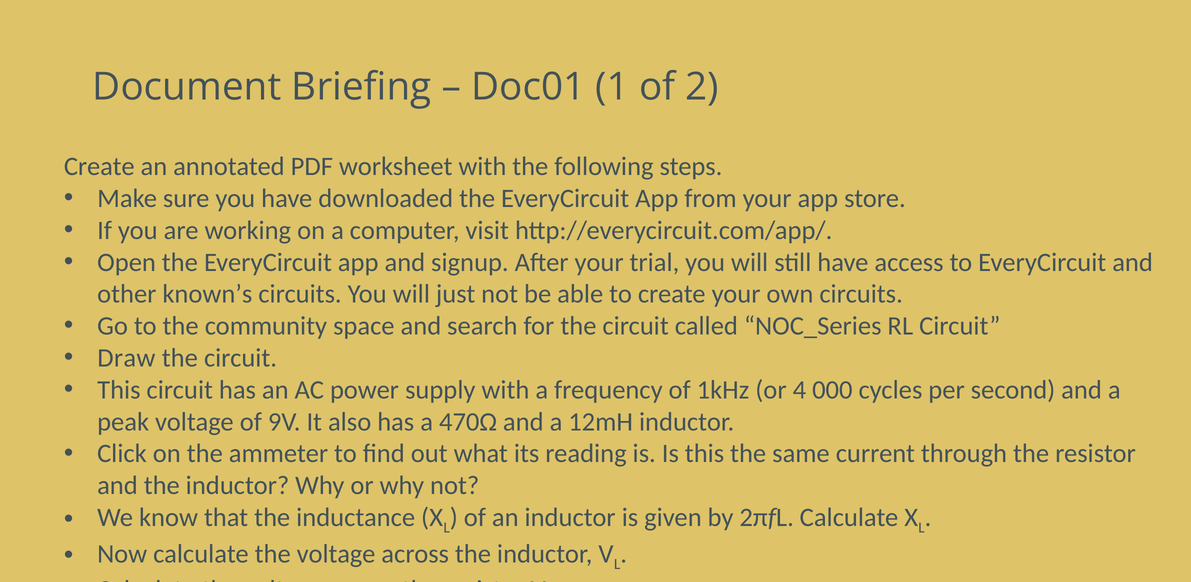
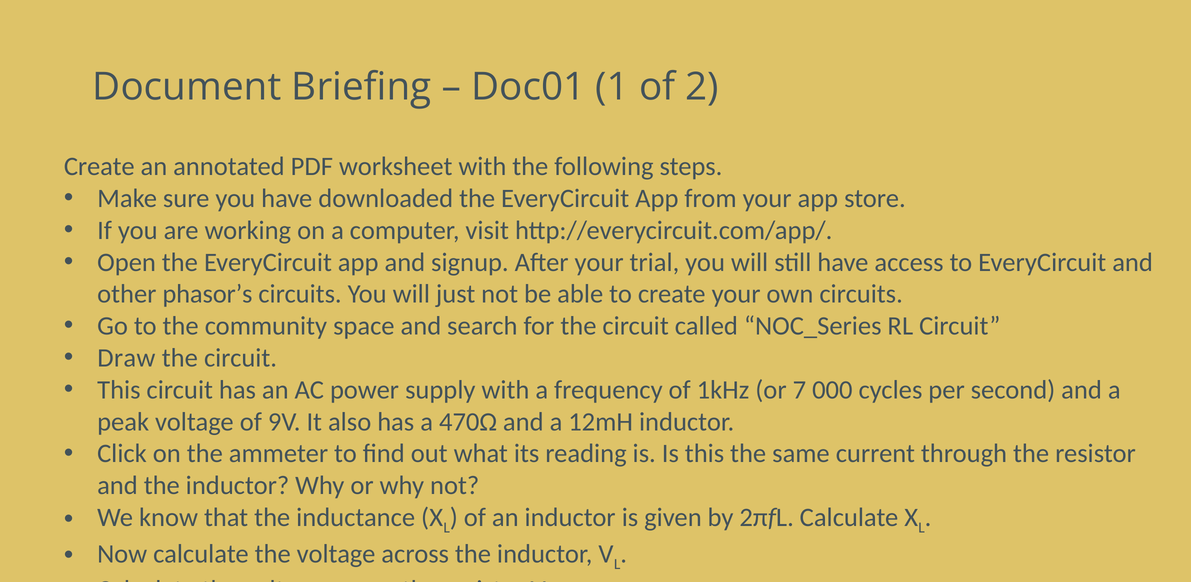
known’s: known’s -> phasor’s
4: 4 -> 7
